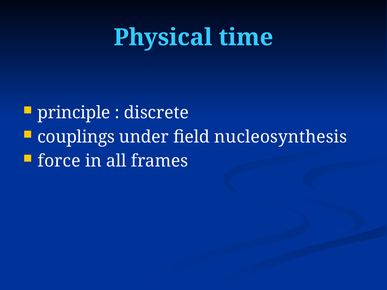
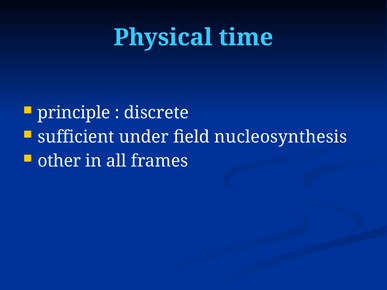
couplings: couplings -> sufficient
force: force -> other
